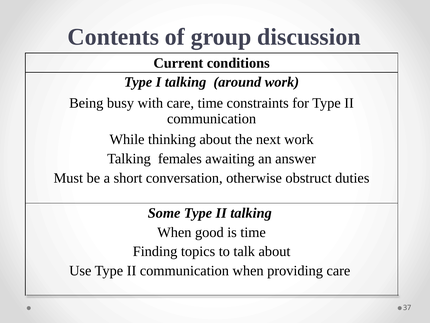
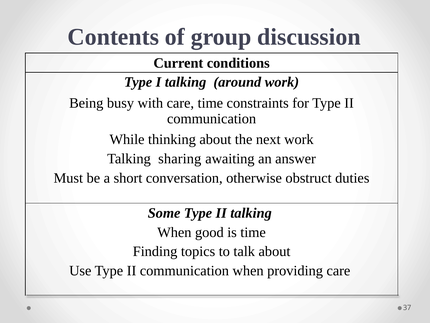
females: females -> sharing
